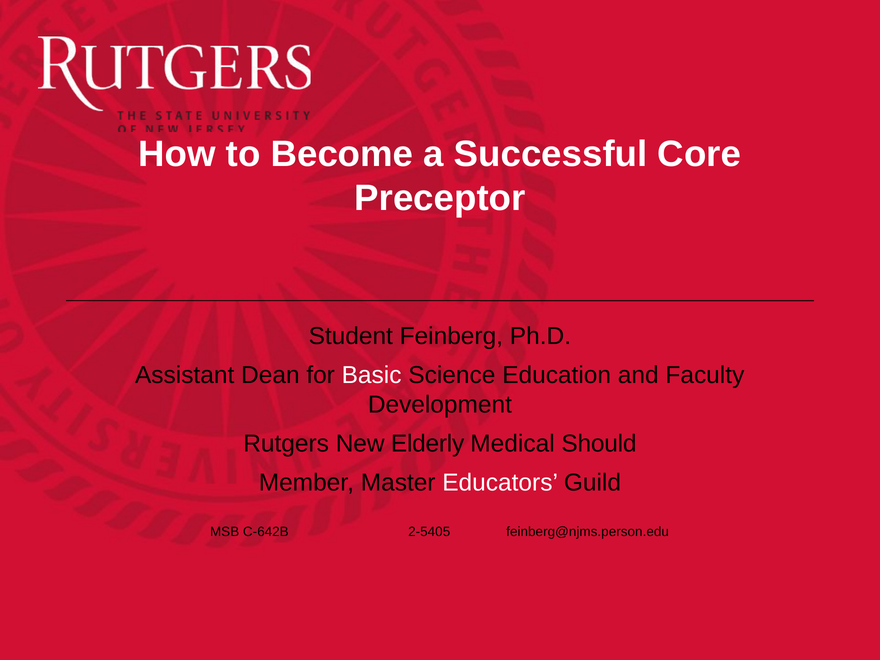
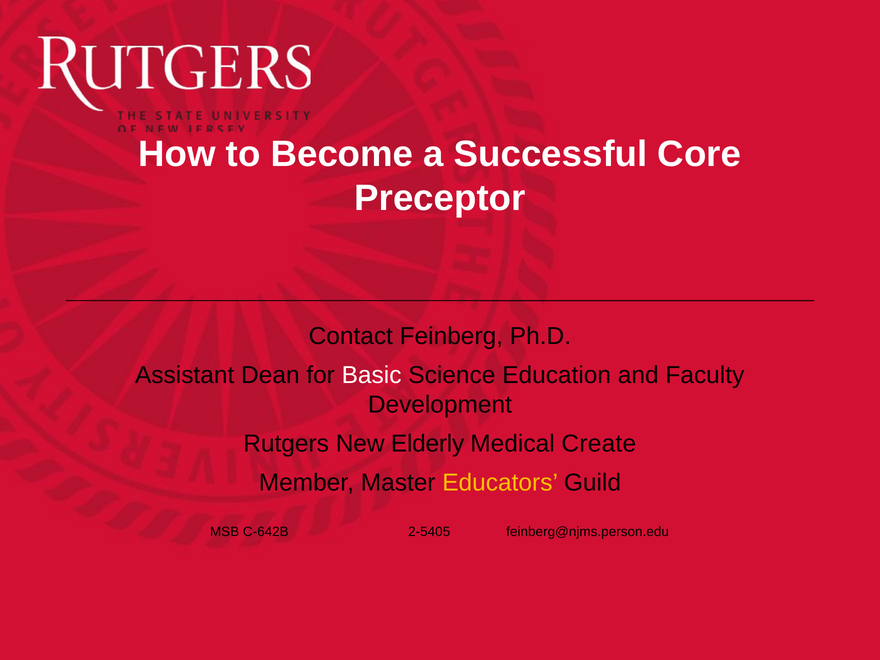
Student: Student -> Contact
Should: Should -> Create
Educators colour: white -> yellow
